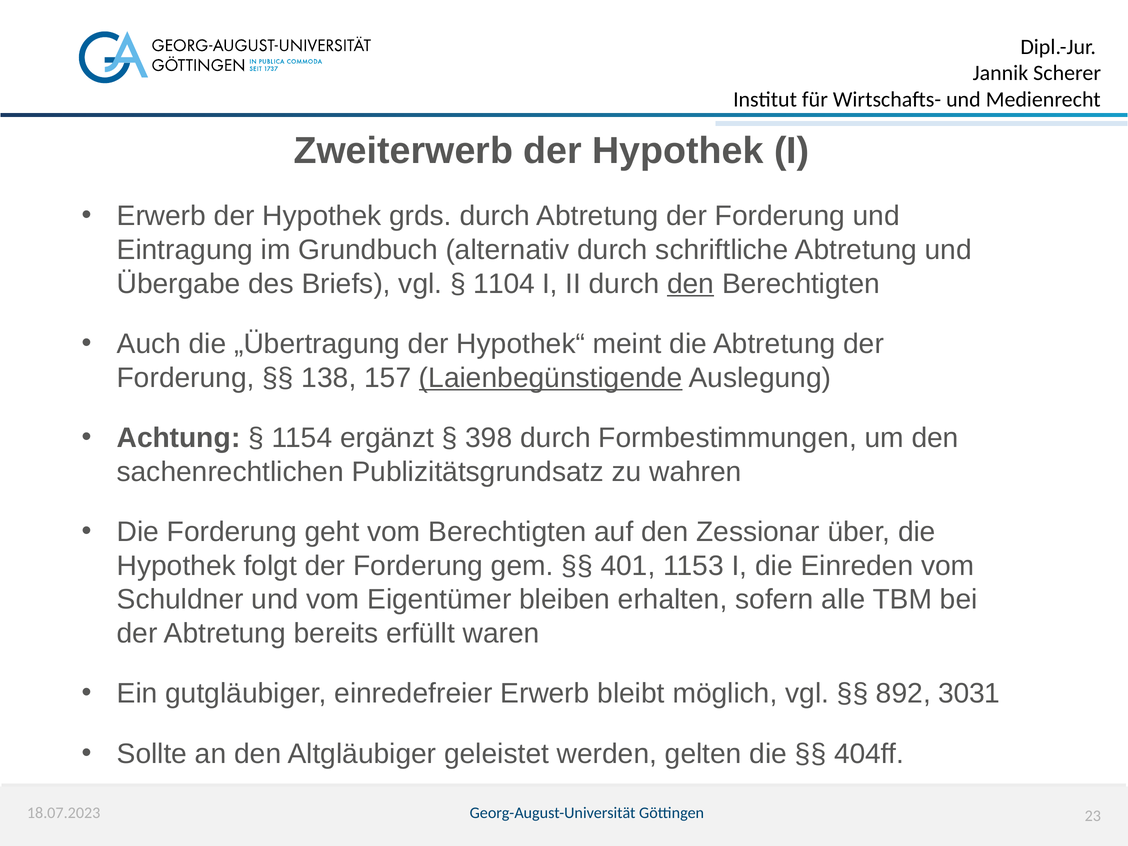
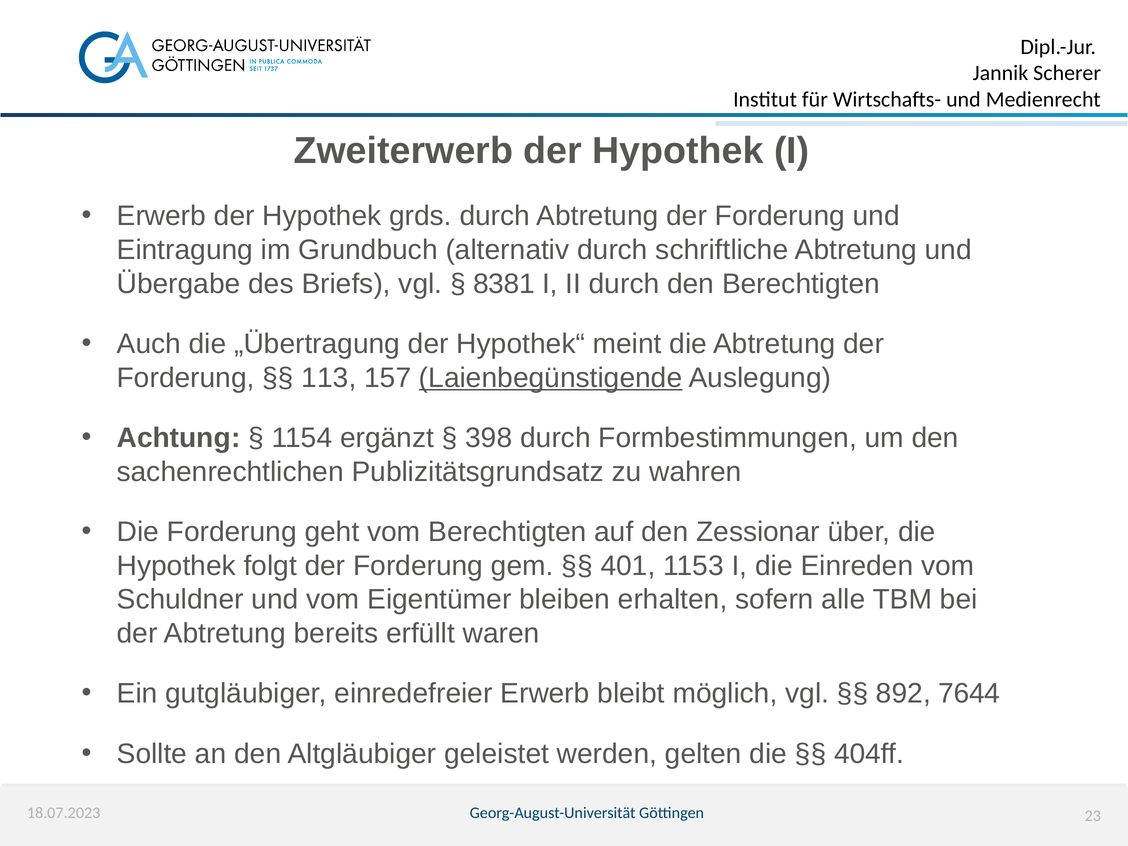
1104: 1104 -> 8381
den at (691, 284) underline: present -> none
138: 138 -> 113
3031: 3031 -> 7644
